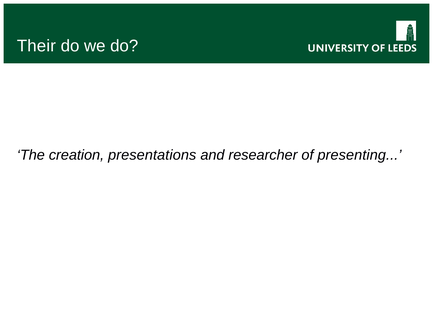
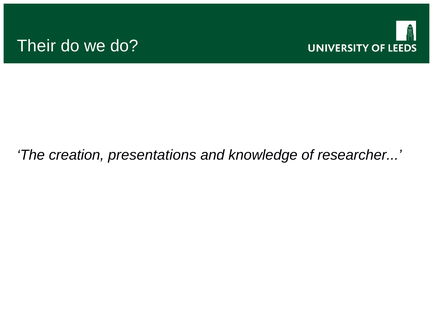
researcher: researcher -> knowledge
presenting: presenting -> researcher
